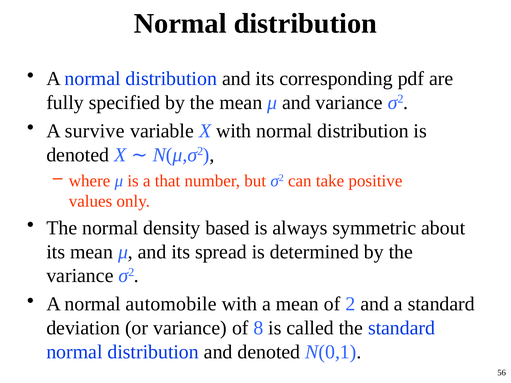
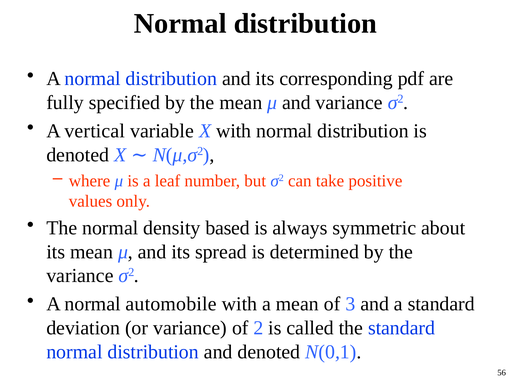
survive: survive -> vertical
that: that -> leaf
2: 2 -> 3
8: 8 -> 2
